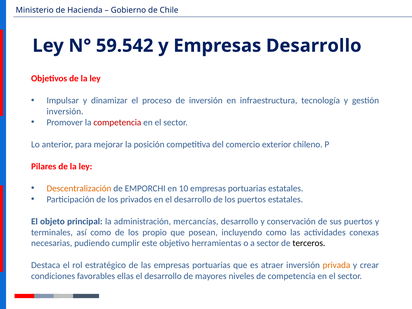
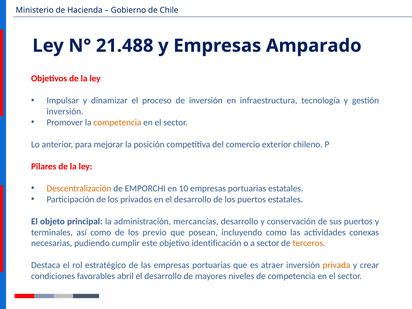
59.542: 59.542 -> 21.488
Empresas Desarrollo: Desarrollo -> Amparado
competencia at (117, 123) colour: red -> orange
propio: propio -> previo
herramientas: herramientas -> identificación
terceros colour: black -> orange
ellas: ellas -> abril
